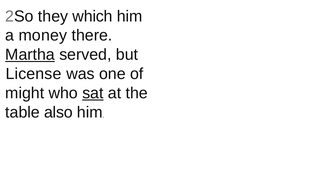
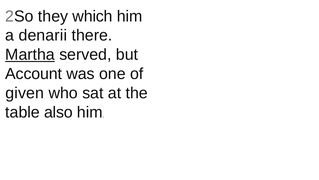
money: money -> denarii
License: License -> Account
might: might -> given
sat underline: present -> none
